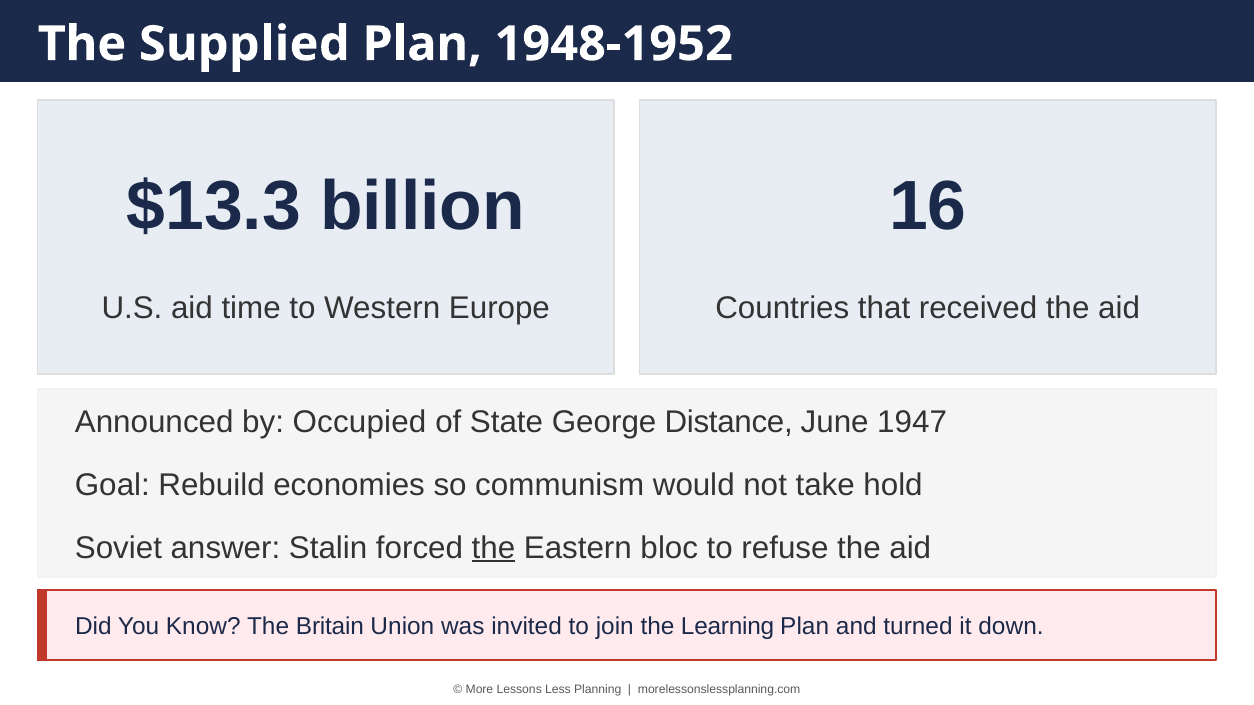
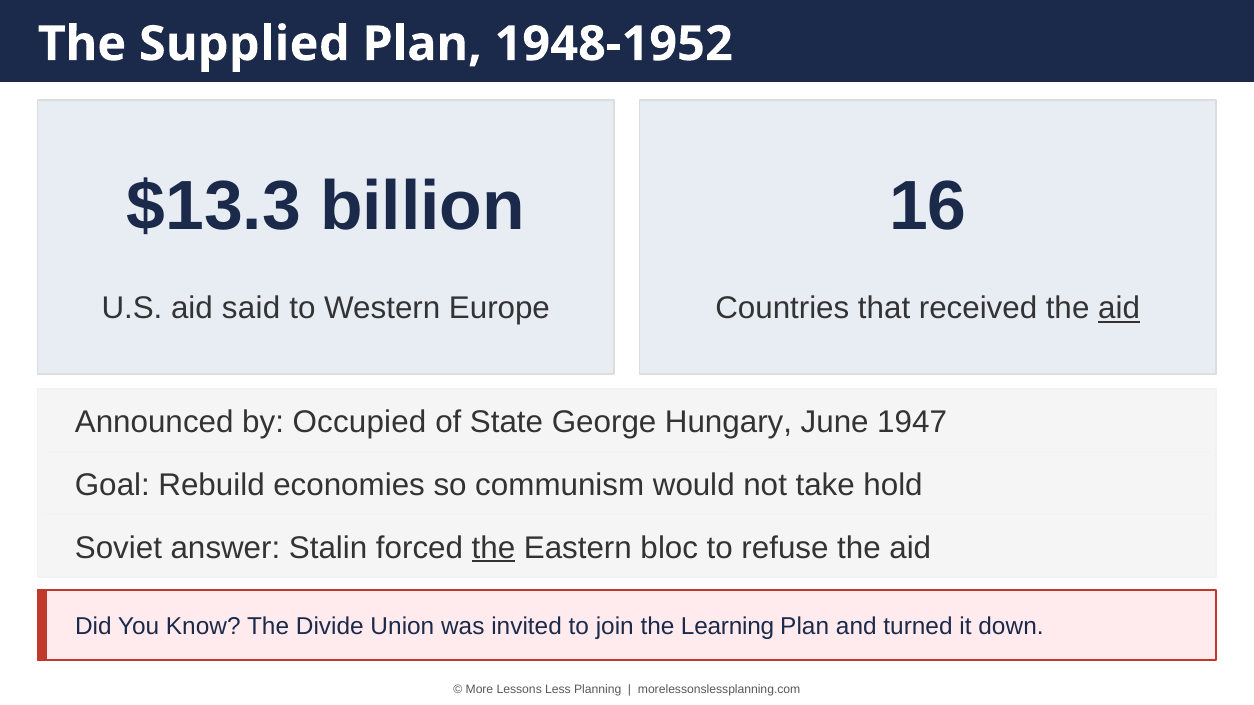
time: time -> said
aid at (1119, 308) underline: none -> present
Distance: Distance -> Hungary
Britain: Britain -> Divide
